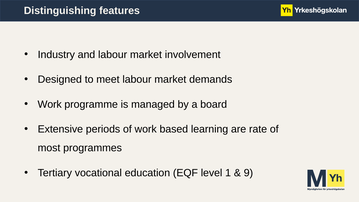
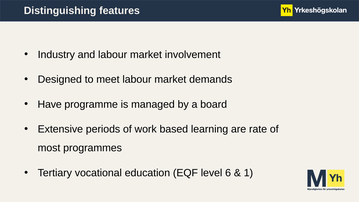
Work at (50, 104): Work -> Have
1: 1 -> 6
9: 9 -> 1
